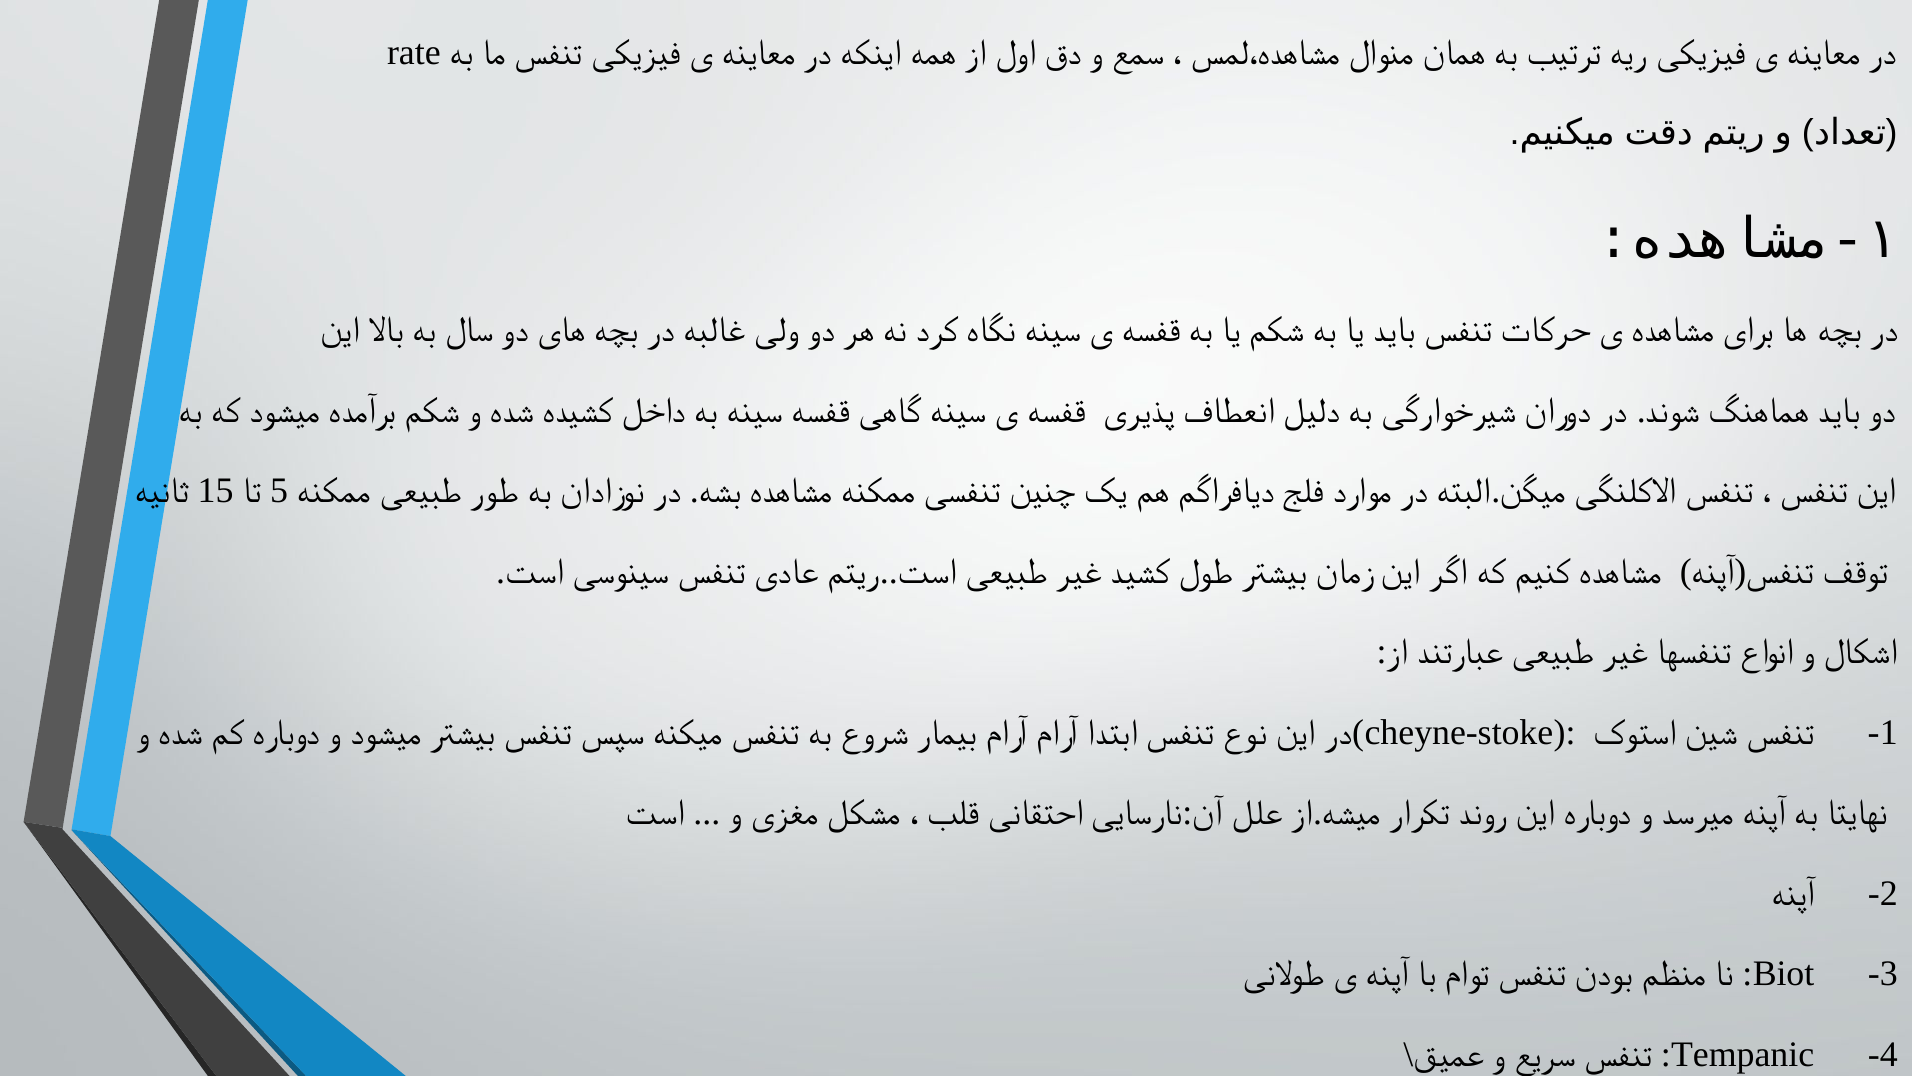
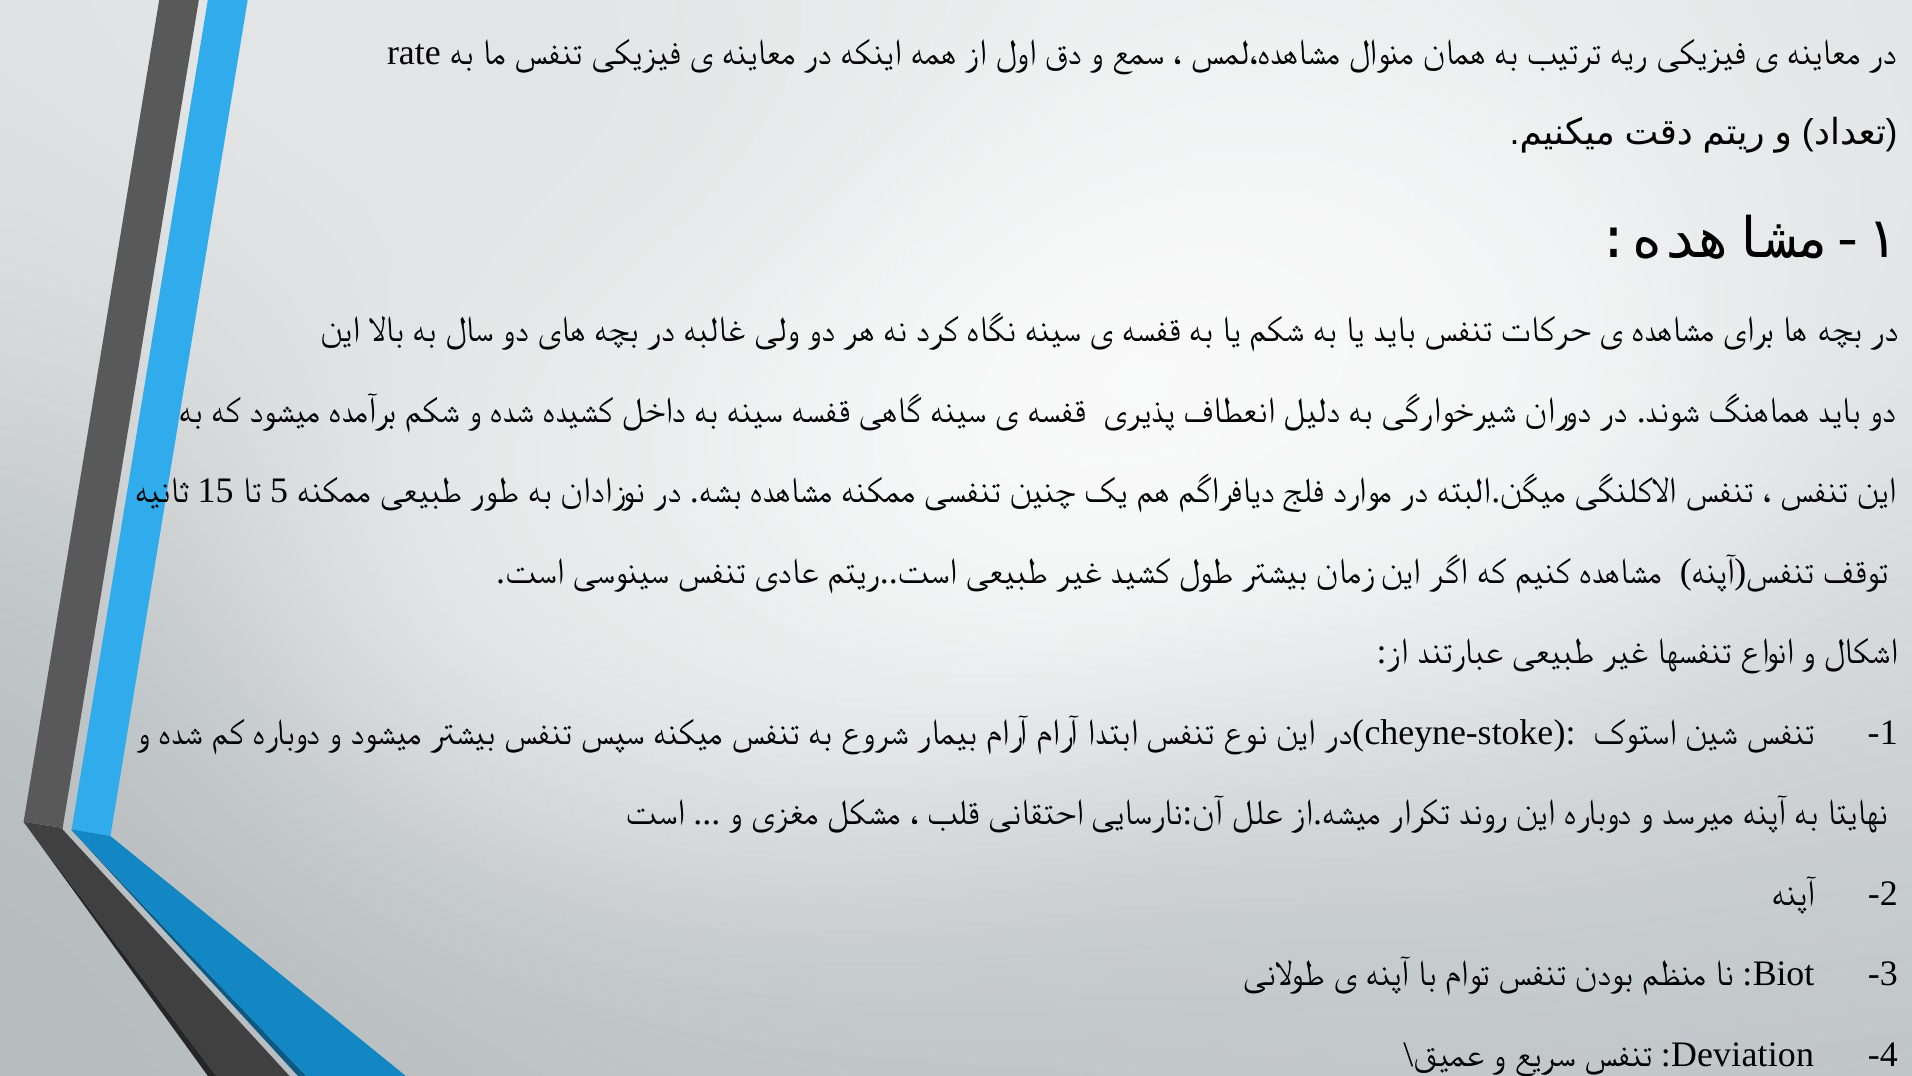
Tempanic: Tempanic -> Deviation
